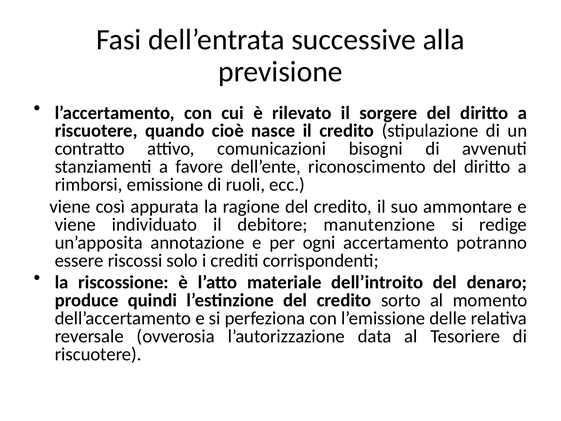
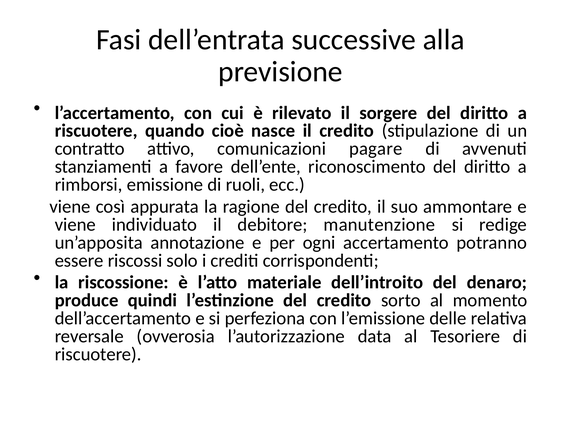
bisogni: bisogni -> pagare
